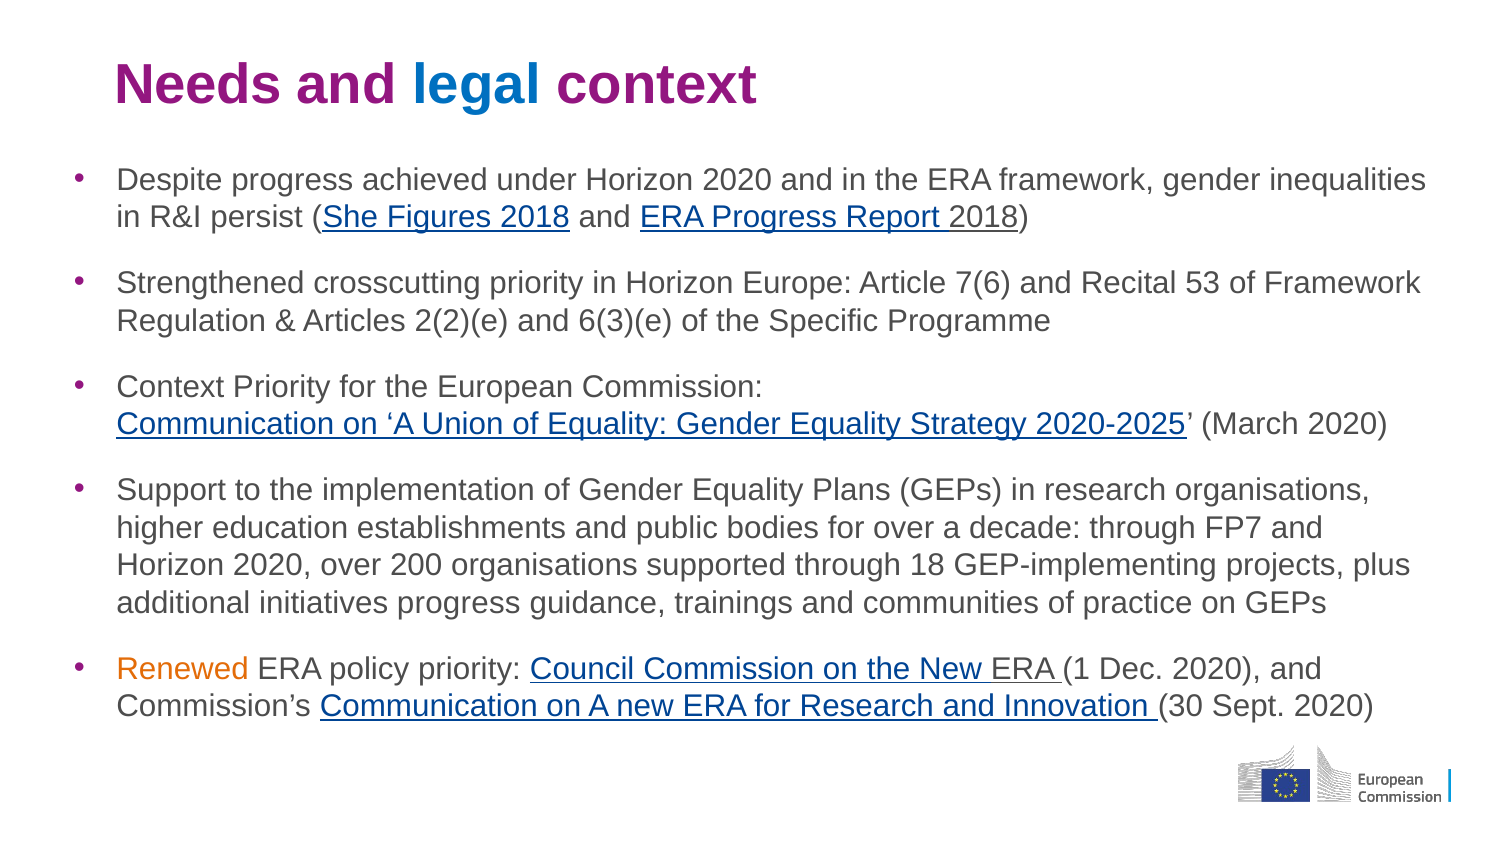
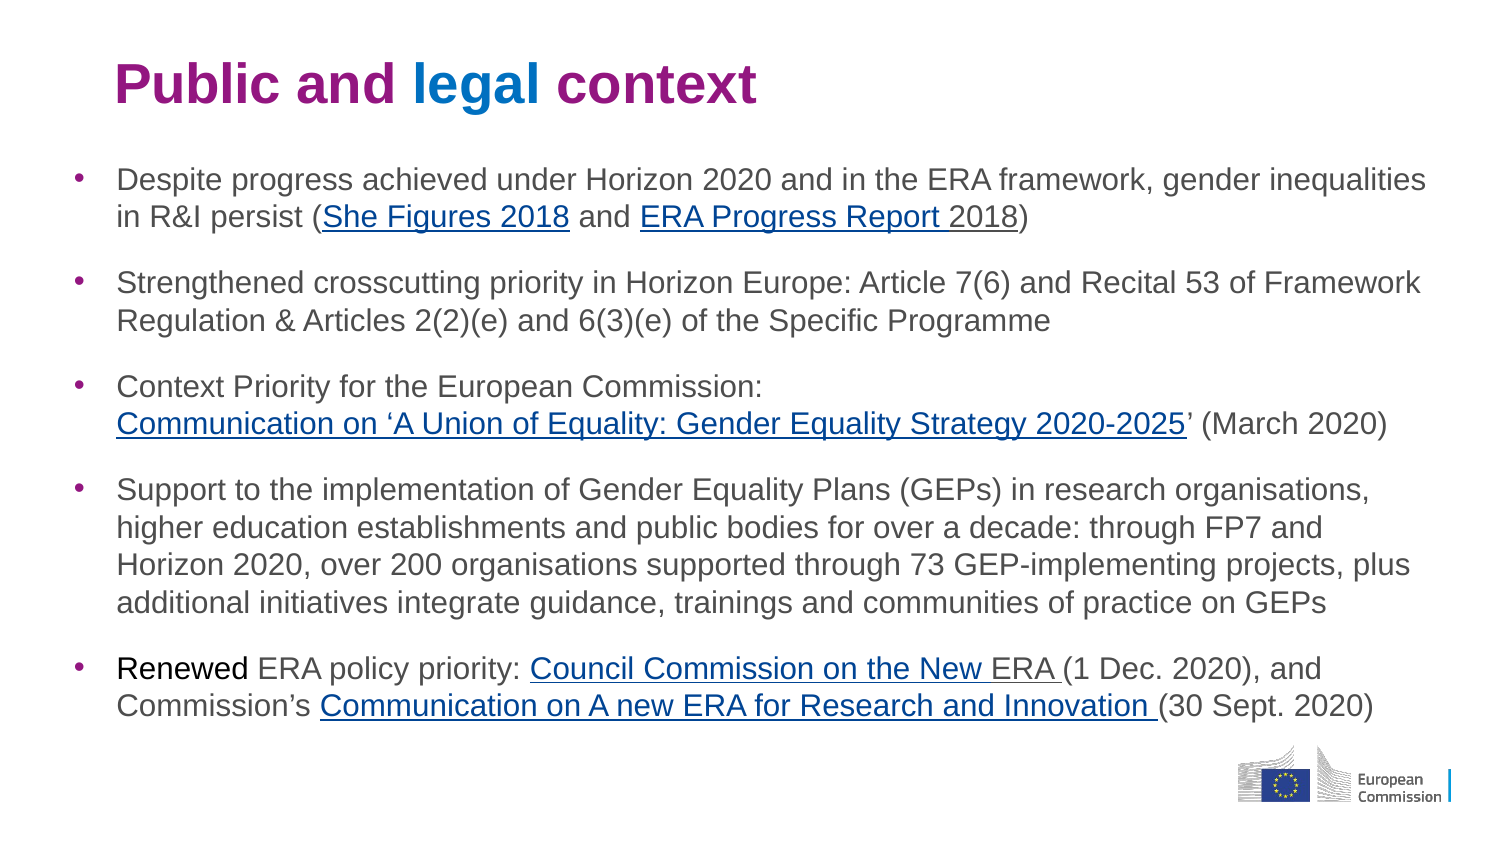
Needs at (198, 85): Needs -> Public
18: 18 -> 73
initiatives progress: progress -> integrate
Renewed colour: orange -> black
